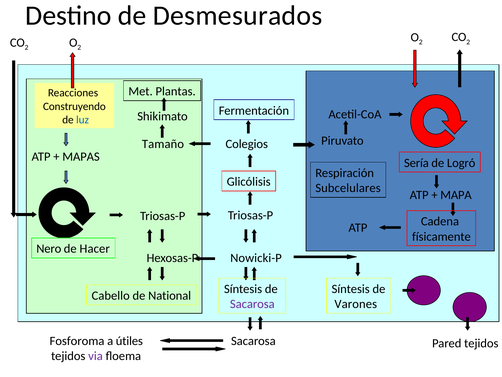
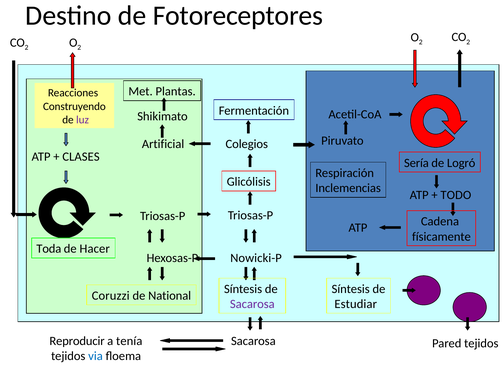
Desmesurados: Desmesurados -> Fotoreceptores
luz colour: blue -> purple
Tamaño: Tamaño -> Artificial
MAPAS: MAPAS -> CLASES
Subcelulares: Subcelulares -> Inclemencias
MAPA: MAPA -> TODO
Nero: Nero -> Toda
Cabello: Cabello -> Coruzzi
Varones: Varones -> Estudiar
Fosforoma: Fosforoma -> Reproducir
útiles: útiles -> tenía
via colour: purple -> blue
